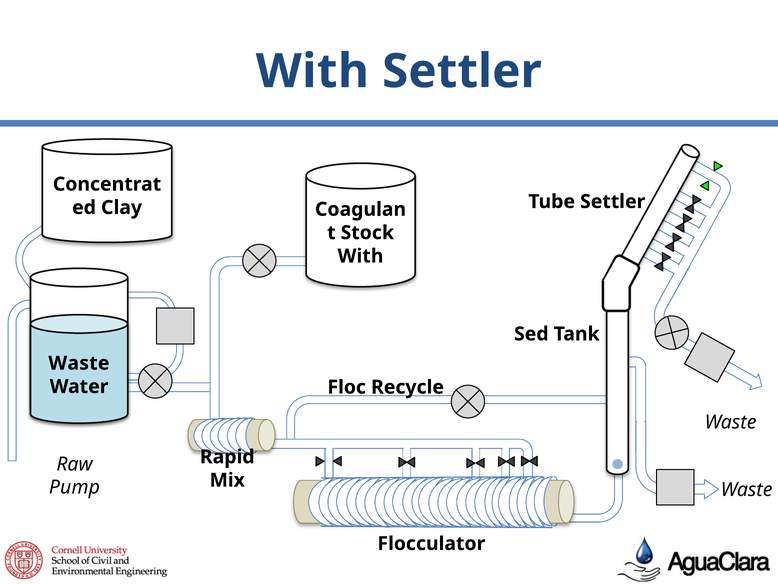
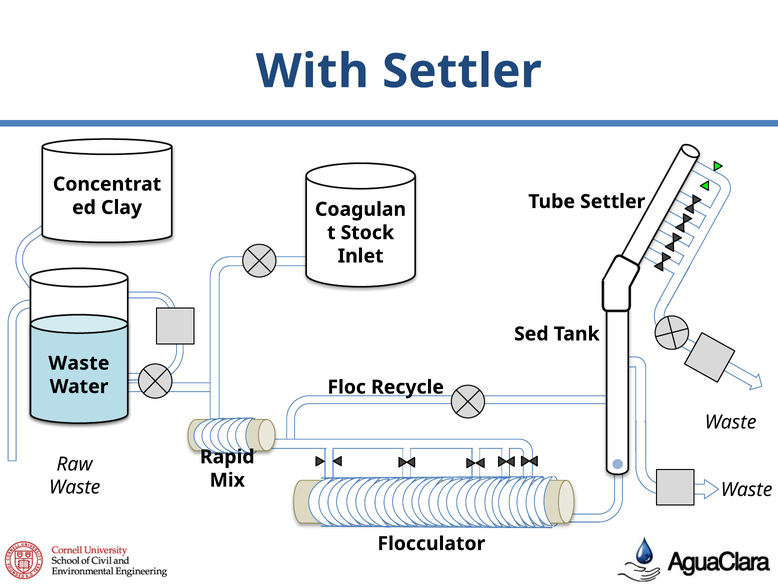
With at (361, 256): With -> Inlet
Pump at (74, 487): Pump -> Waste
